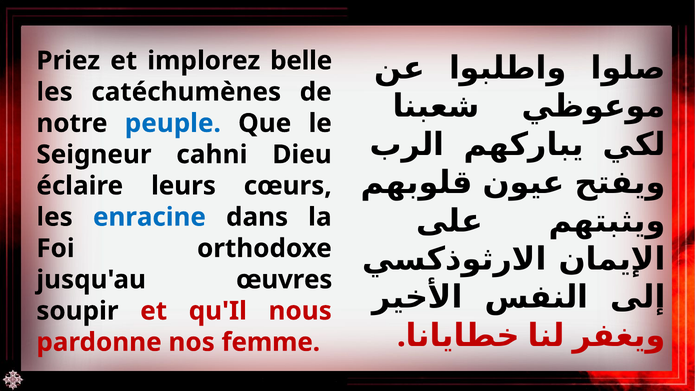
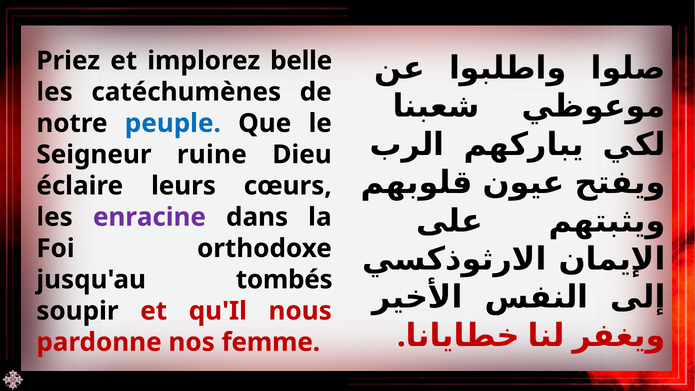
cahni: cahni -> ruine
enracine colour: blue -> purple
œuvres: œuvres -> tombés
